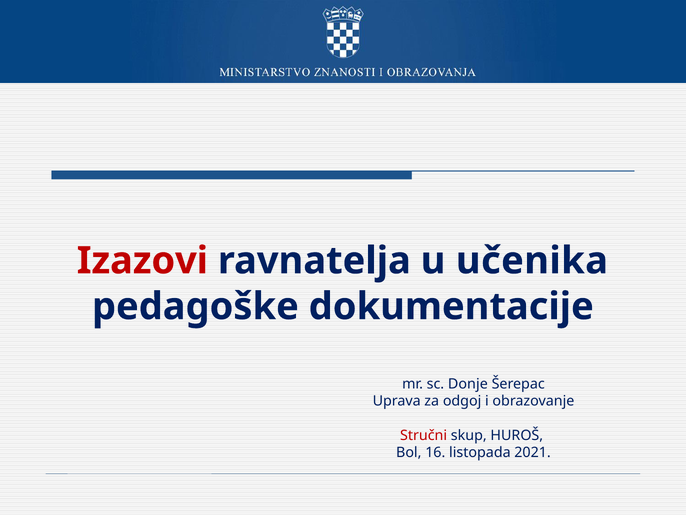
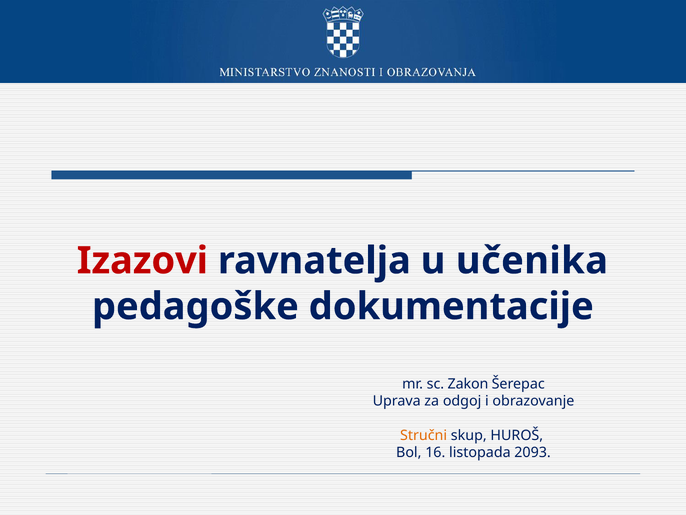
Donje: Donje -> Zakon
Stručni colour: red -> orange
2021: 2021 -> 2093
